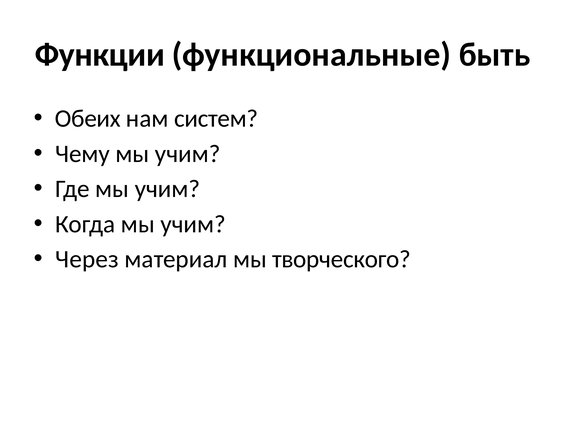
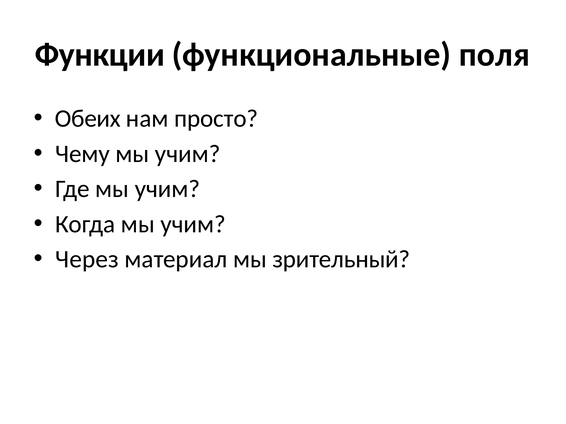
быть: быть -> поля
систем: систем -> просто
творческого: творческого -> зрительный
